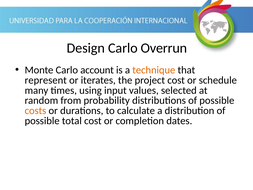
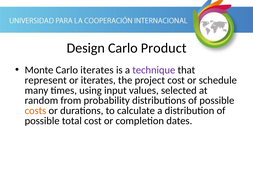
Overrun: Overrun -> Product
Carlo account: account -> iterates
technique colour: orange -> purple
